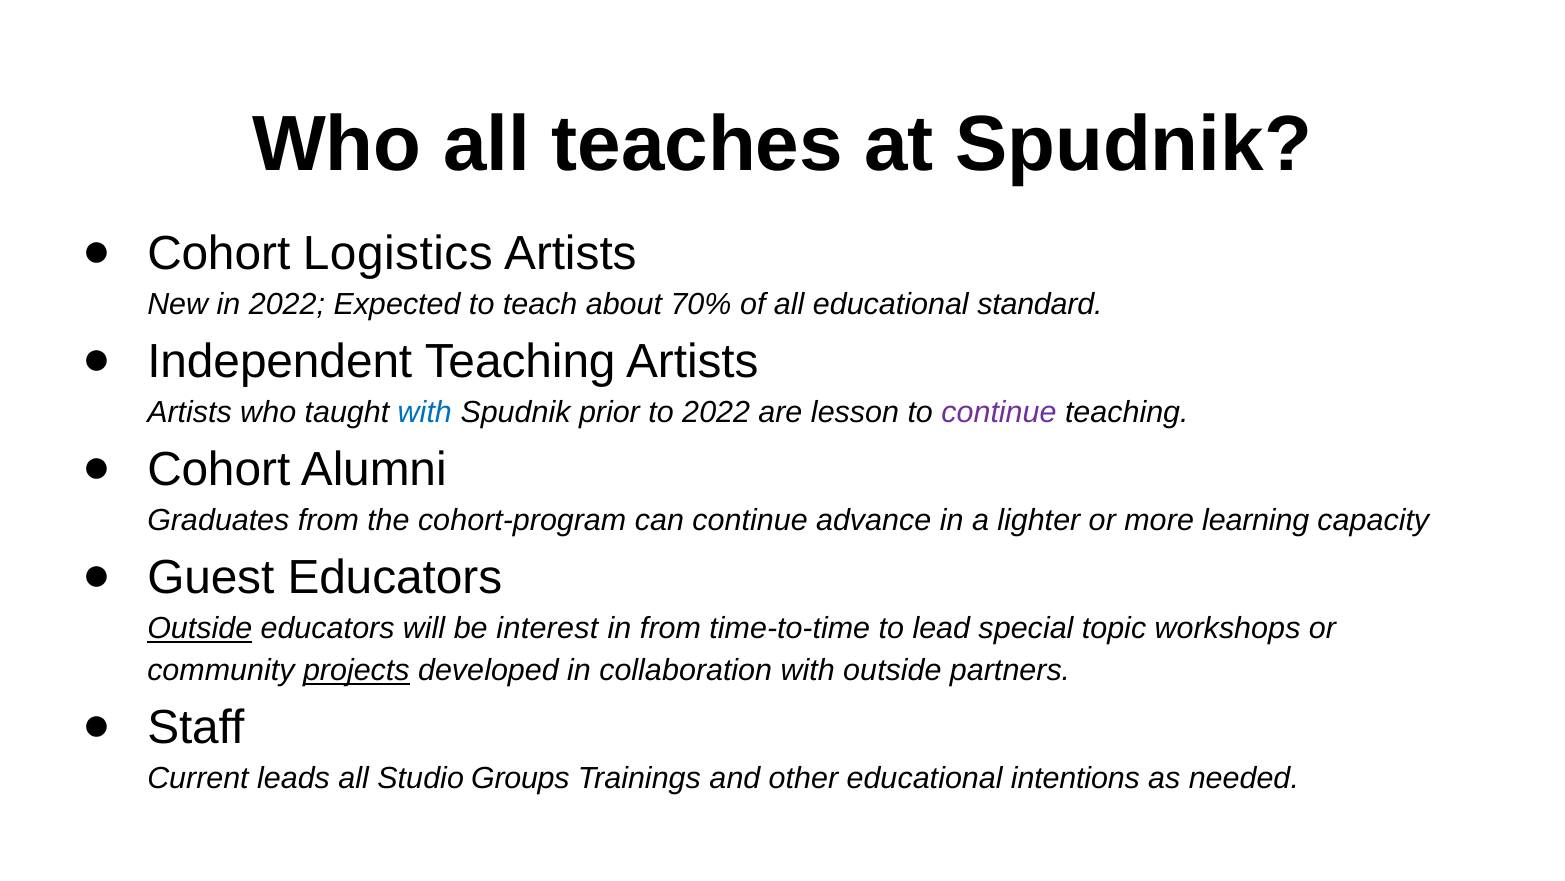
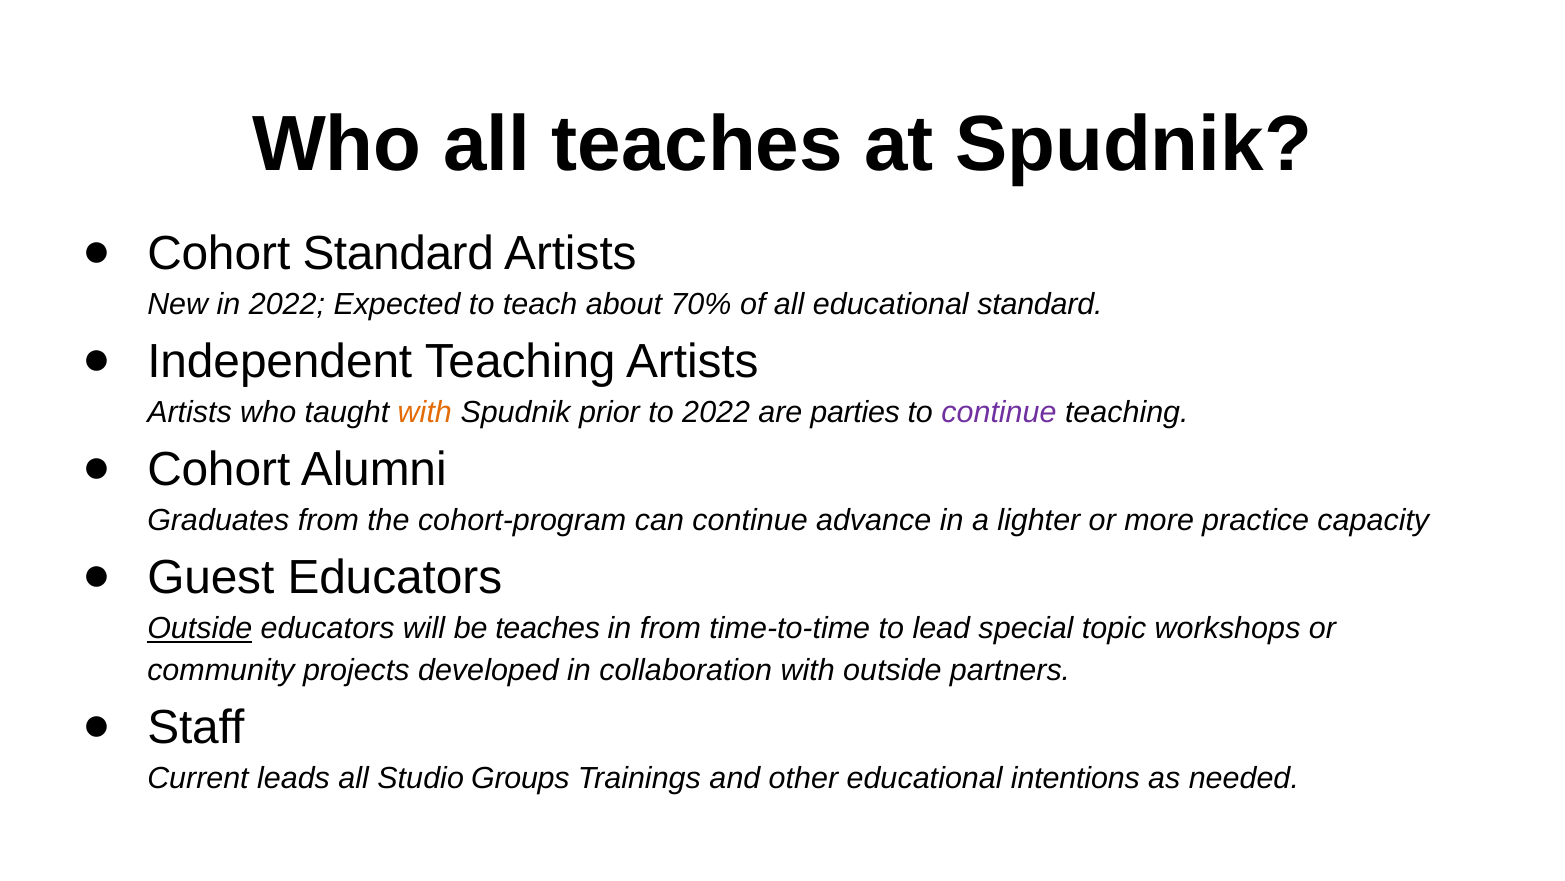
Cohort Logistics: Logistics -> Standard
with at (425, 413) colour: blue -> orange
lesson: lesson -> parties
learning: learning -> practice
be interest: interest -> teaches
projects underline: present -> none
